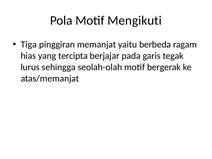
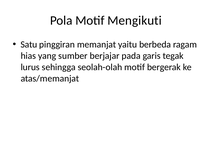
Tiga: Tiga -> Satu
tercipta: tercipta -> sumber
